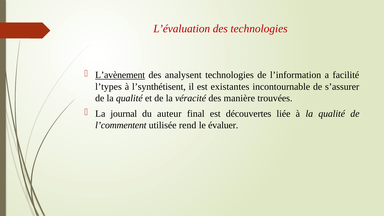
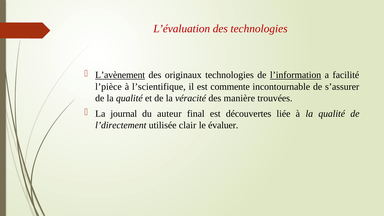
analysent: analysent -> originaux
l’information underline: none -> present
l’types: l’types -> l’pièce
l’synthétisent: l’synthétisent -> l’scientifique
existantes: existantes -> commente
l’commentent: l’commentent -> l’directement
rend: rend -> clair
